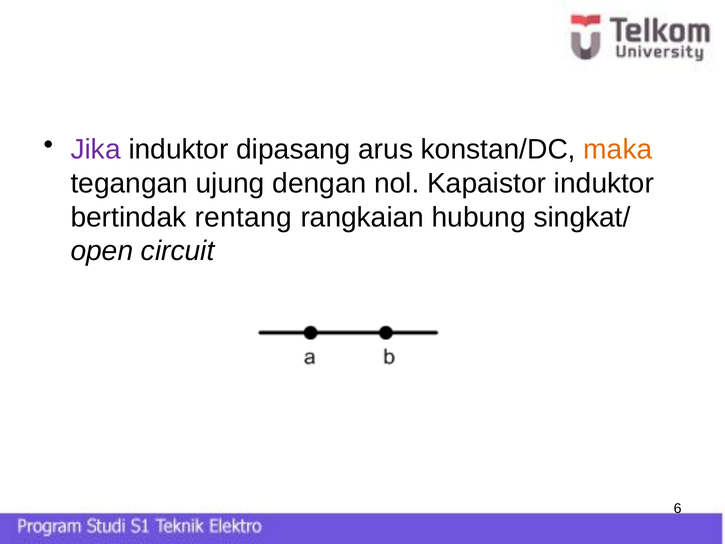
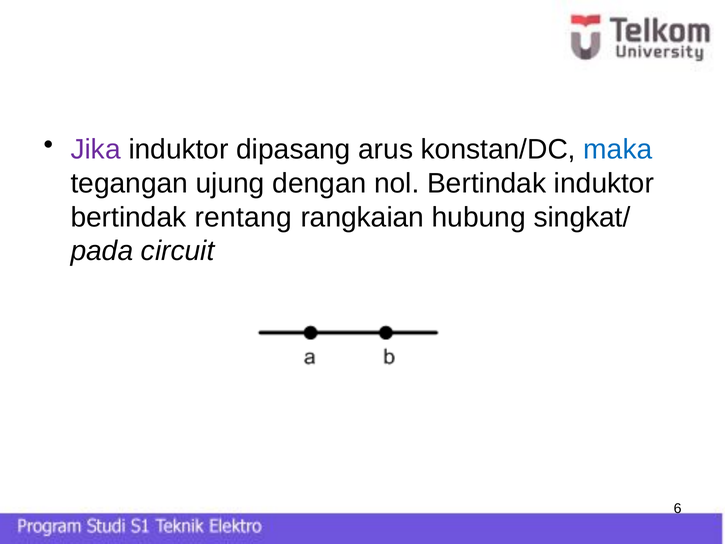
maka colour: orange -> blue
nol Kapaistor: Kapaistor -> Bertindak
open: open -> pada
